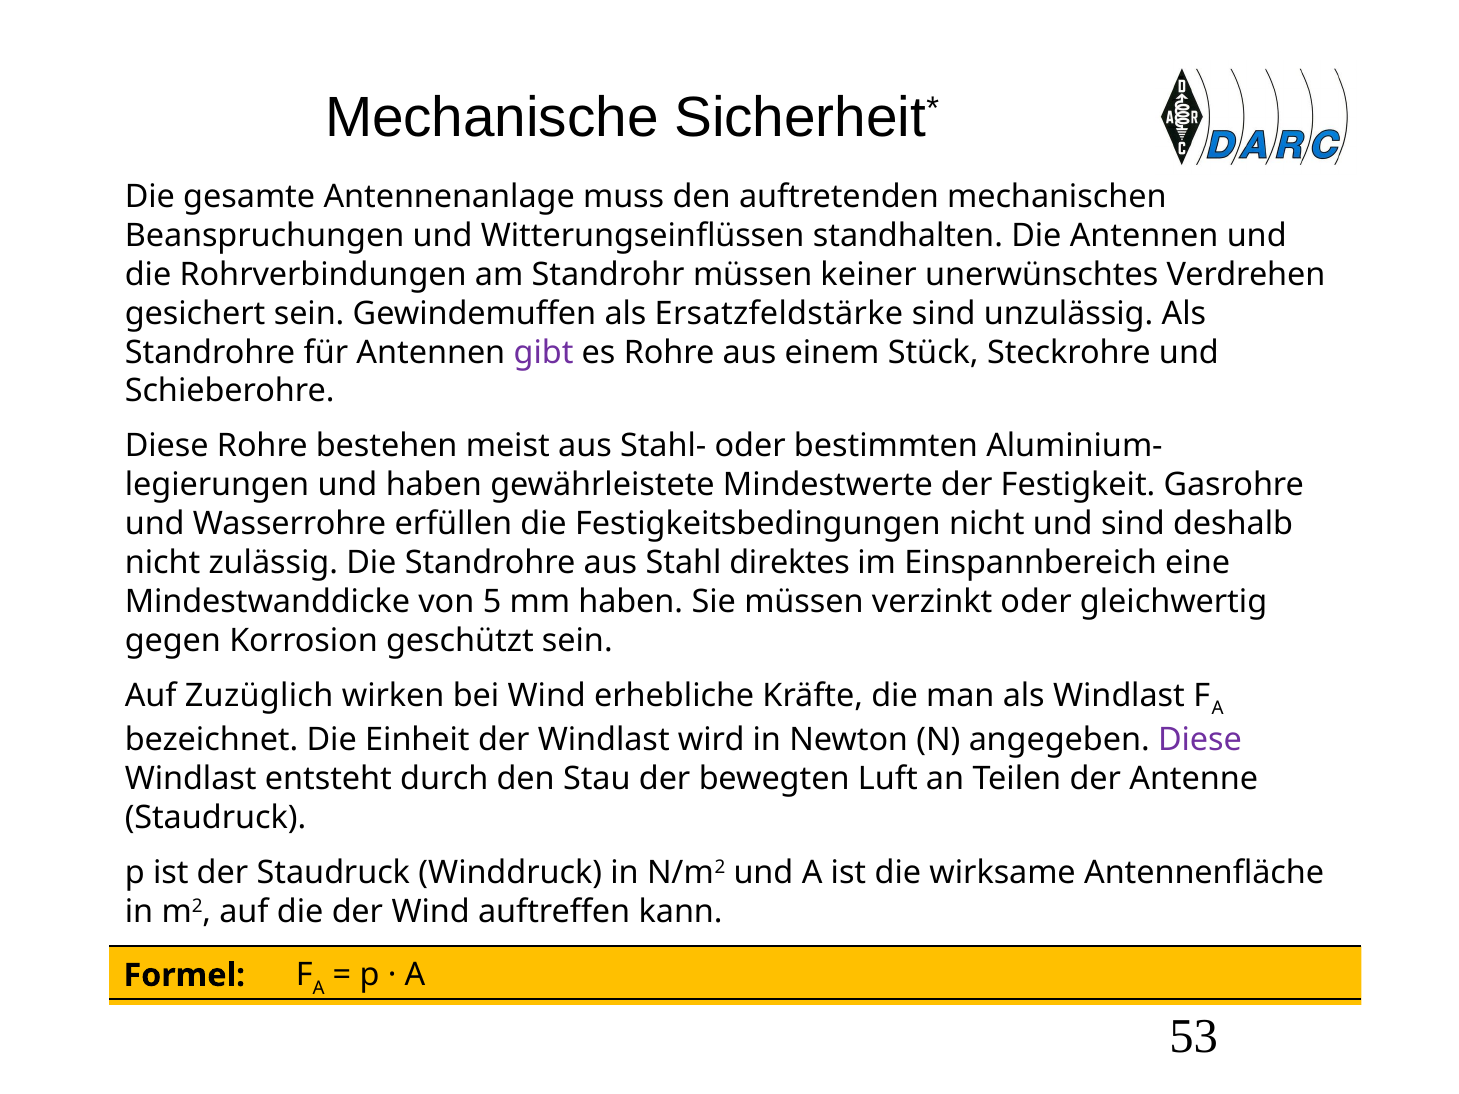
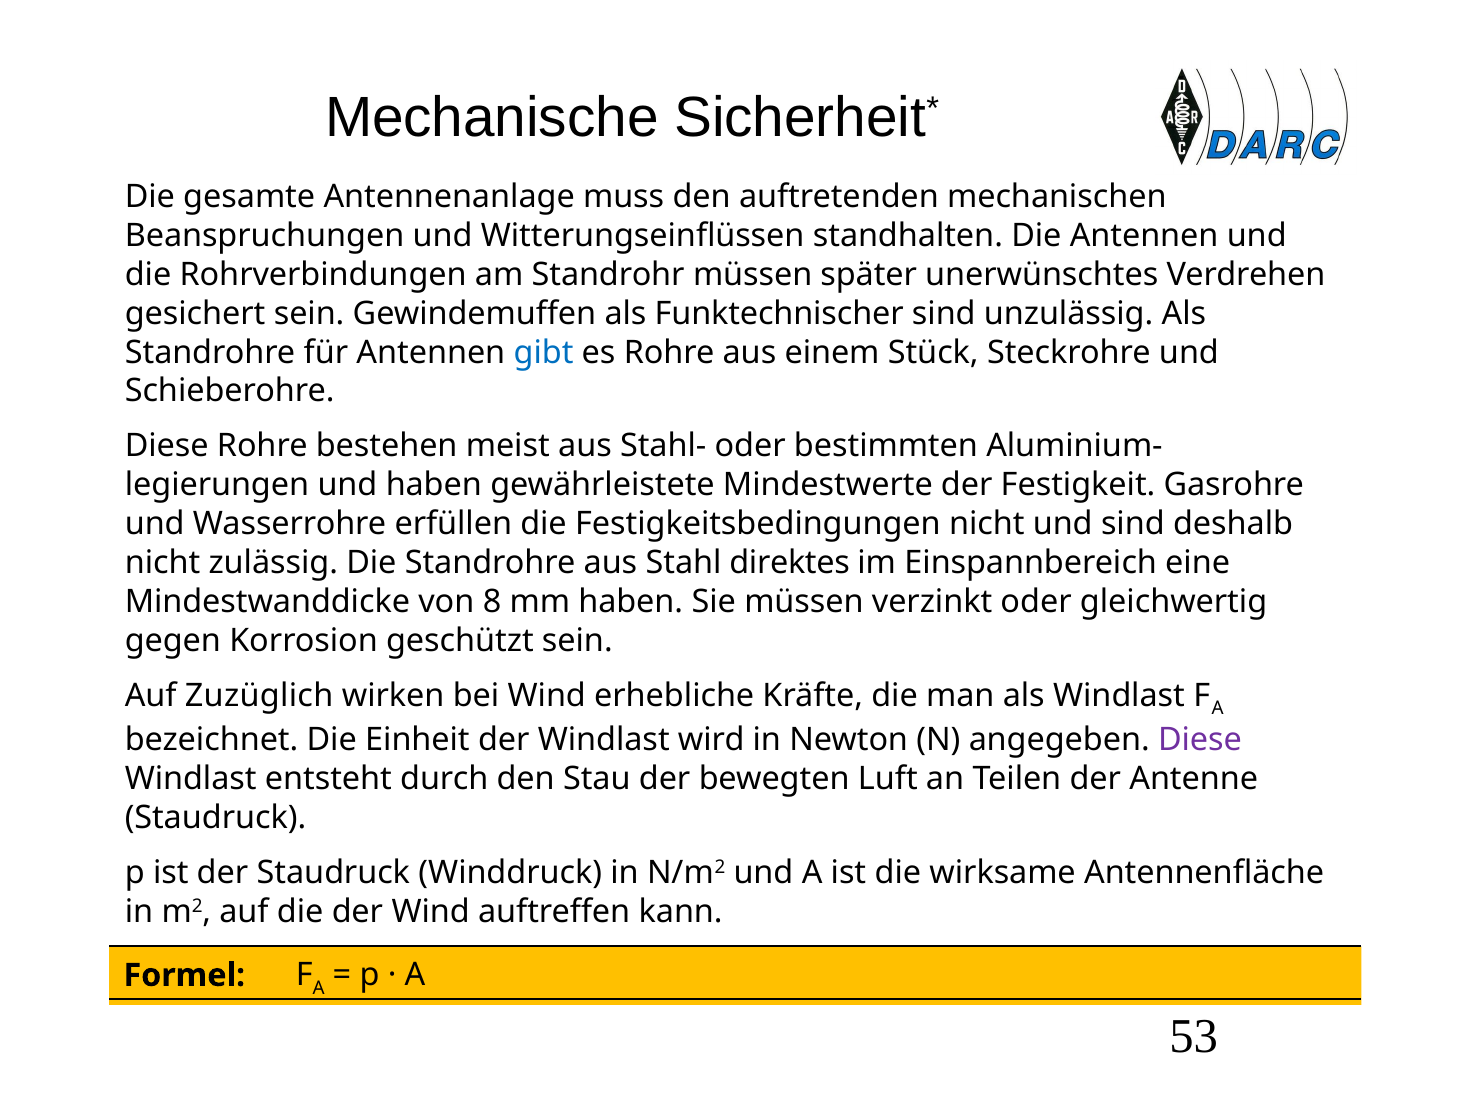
keiner: keiner -> später
Ersatzfeldstärke: Ersatzfeldstärke -> Funktechnischer
gibt colour: purple -> blue
5: 5 -> 8
